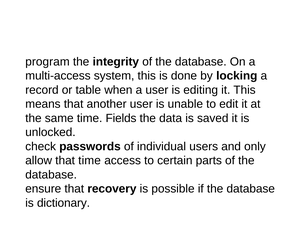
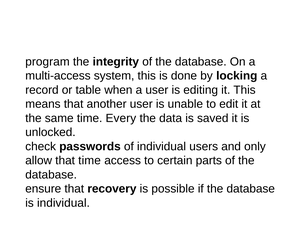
Fields: Fields -> Every
is dictionary: dictionary -> individual
